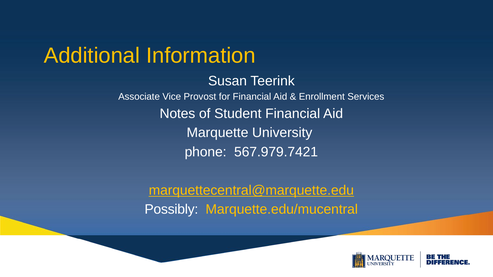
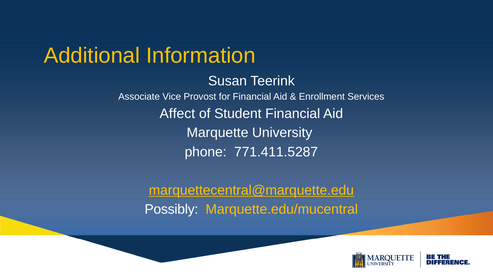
Notes: Notes -> Affect
567.979.7421: 567.979.7421 -> 771.411.5287
